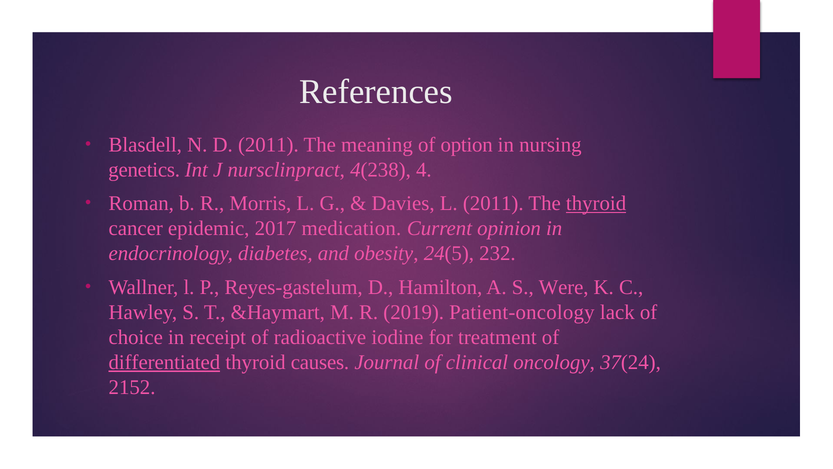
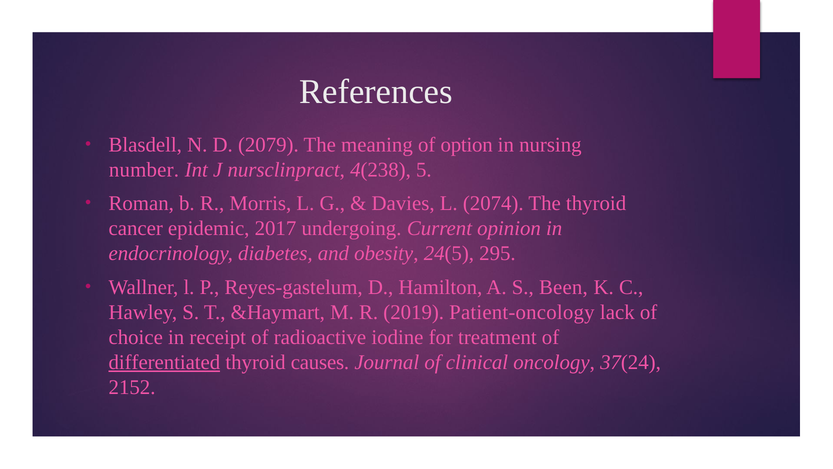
D 2011: 2011 -> 2079
genetics: genetics -> number
4: 4 -> 5
L 2011: 2011 -> 2074
thyroid at (596, 203) underline: present -> none
medication: medication -> undergoing
232: 232 -> 295
Were: Were -> Been
